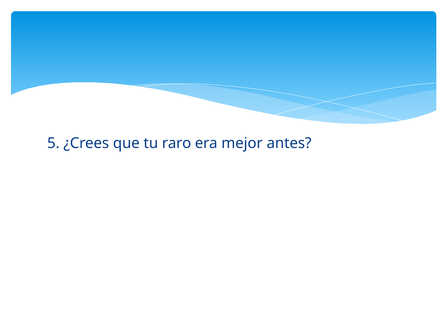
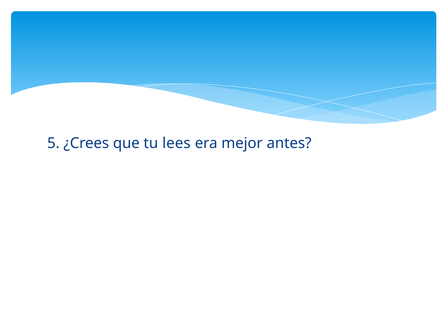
raro: raro -> lees
